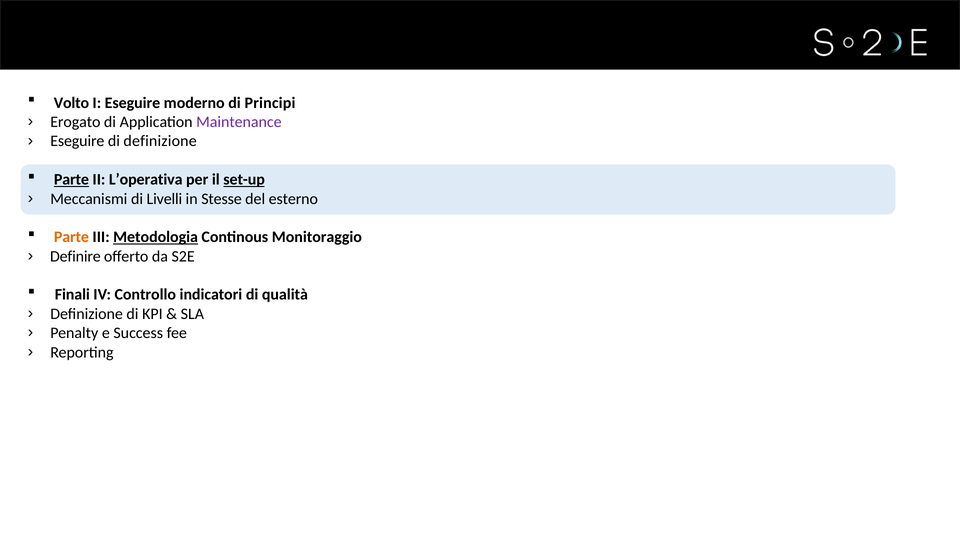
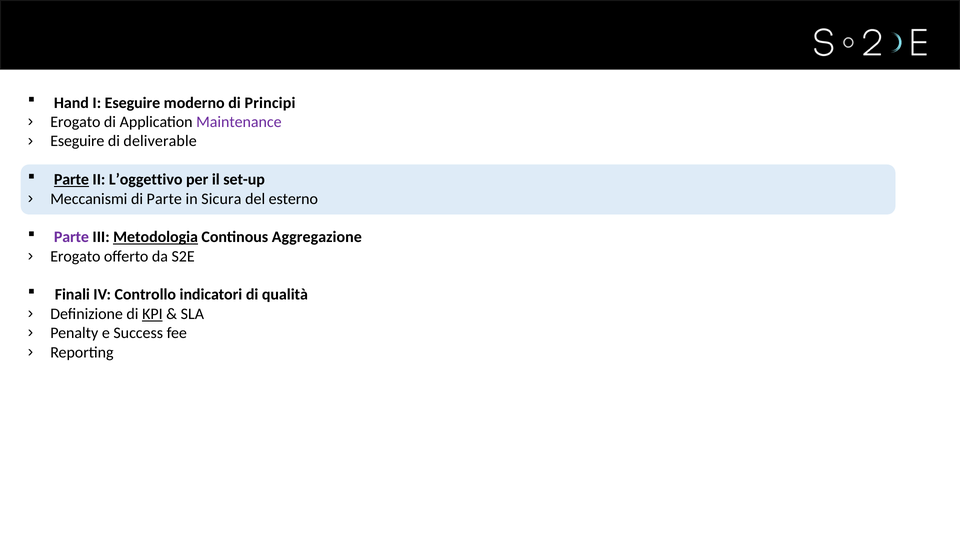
Volto: Volto -> Hand
di definizione: definizione -> deliverable
L’operativa: L’operativa -> L’oggettivo
set-up underline: present -> none
di Livelli: Livelli -> Parte
Stesse: Stesse -> Sicura
Parte at (71, 237) colour: orange -> purple
Monitoraggio: Monitoraggio -> Aggregazione
Definire at (75, 256): Definire -> Erogato
KPI underline: none -> present
